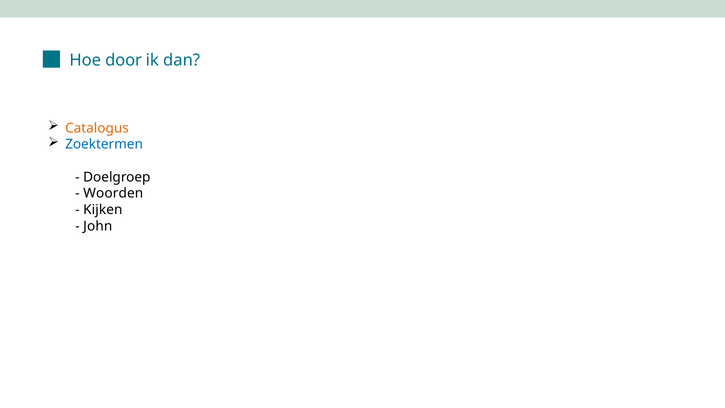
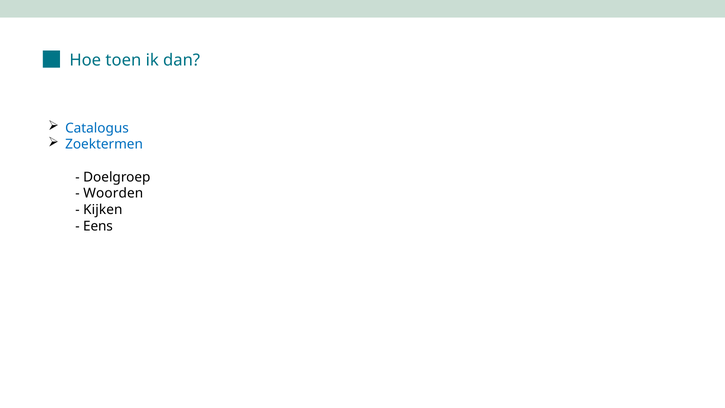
door: door -> toen
Catalogus colour: orange -> blue
John: John -> Eens
